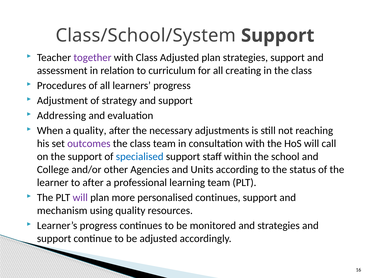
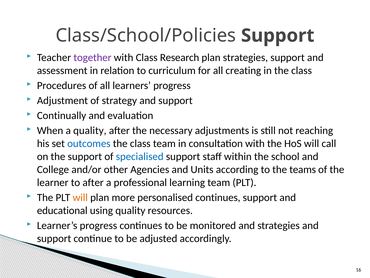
Class/School/System: Class/School/System -> Class/School/Policies
Class Adjusted: Adjusted -> Research
Addressing: Addressing -> Continually
outcomes colour: purple -> blue
status: status -> teams
will at (80, 197) colour: purple -> orange
mechanism: mechanism -> educational
